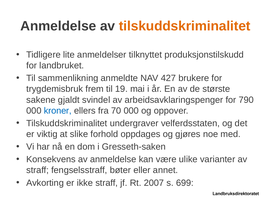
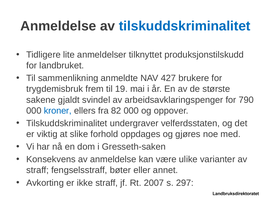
tilskuddskriminalitet at (185, 26) colour: orange -> blue
70: 70 -> 82
699: 699 -> 297
